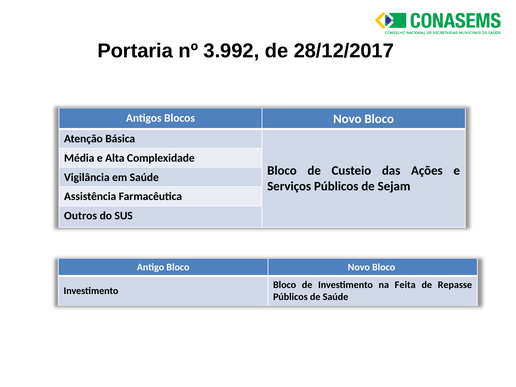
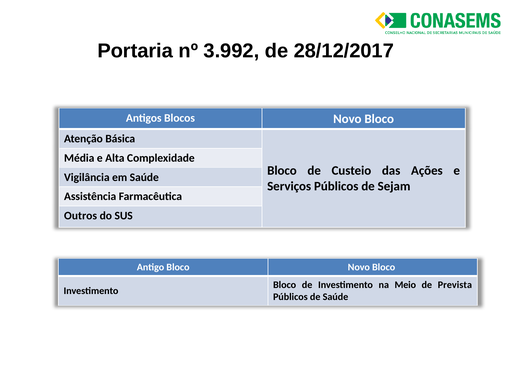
Feita: Feita -> Meio
Repasse: Repasse -> Prevista
